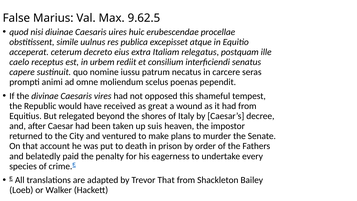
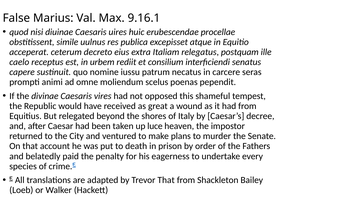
9.62.5: 9.62.5 -> 9.16.1
suis: suis -> luce
